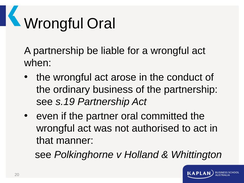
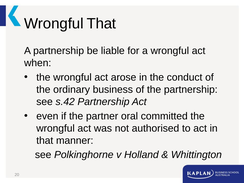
Wrongful Oral: Oral -> That
s.19: s.19 -> s.42
